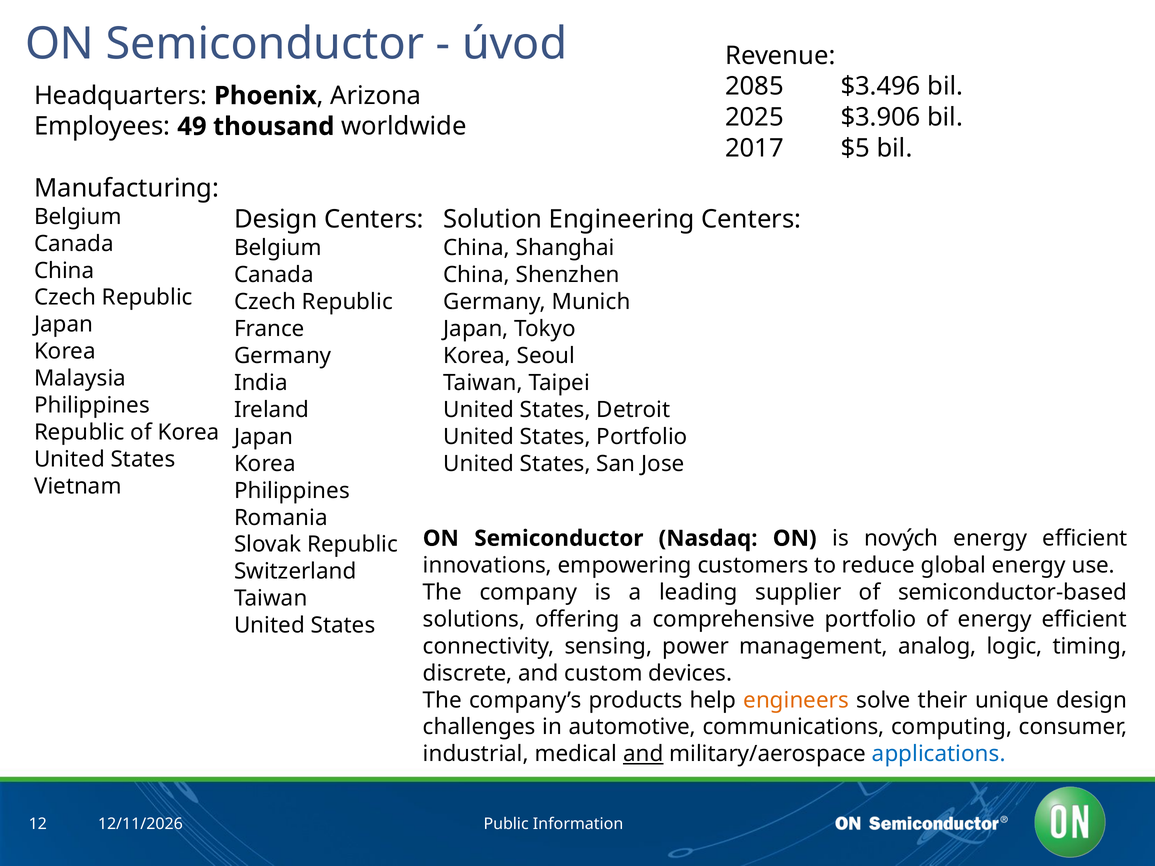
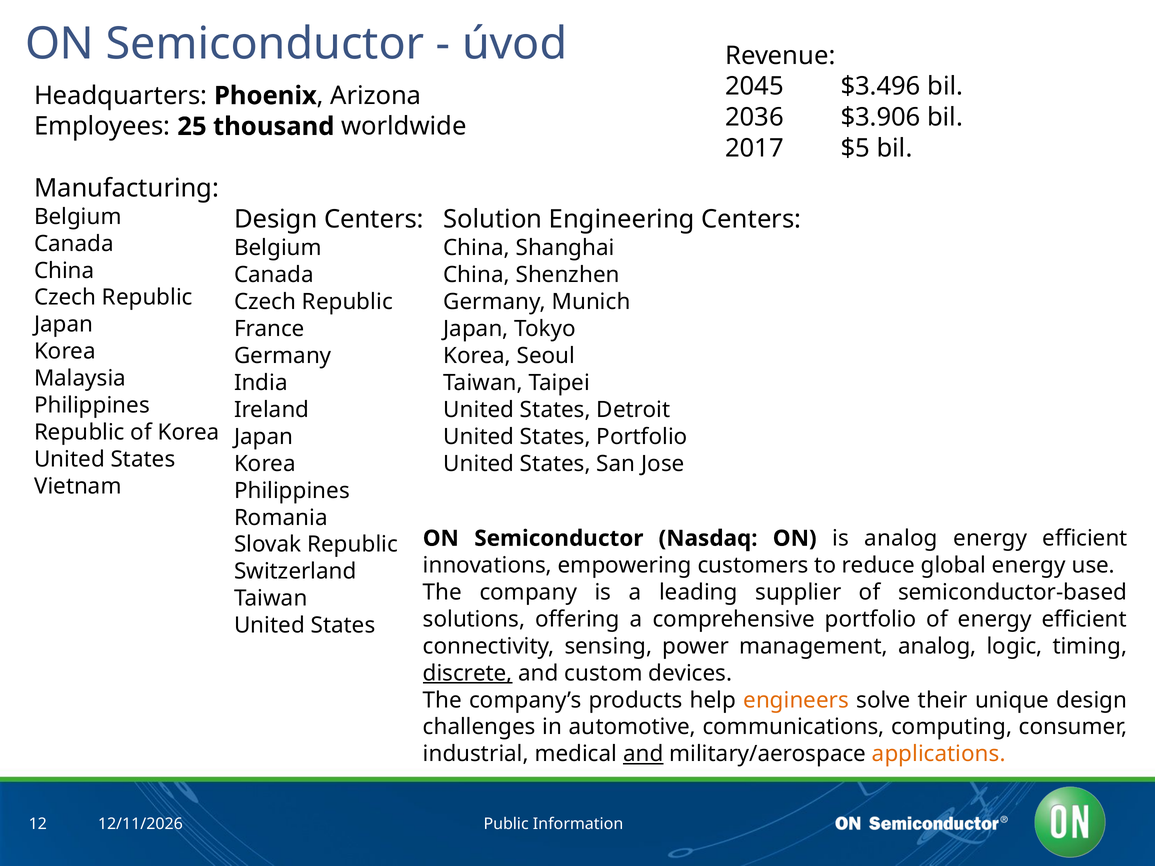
2085: 2085 -> 2045
2025: 2025 -> 2036
49: 49 -> 25
is nových: nových -> analog
discrete underline: none -> present
applications colour: blue -> orange
